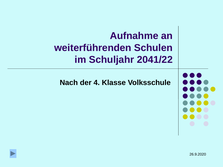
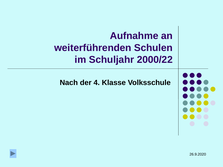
2041/22: 2041/22 -> 2000/22
